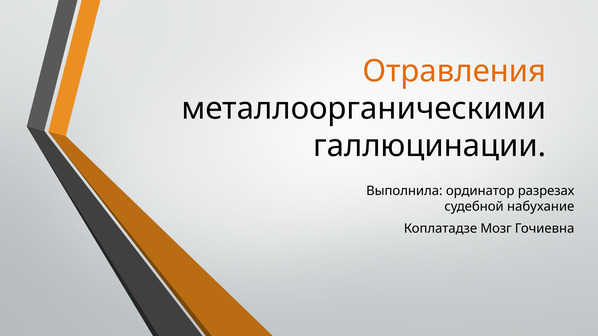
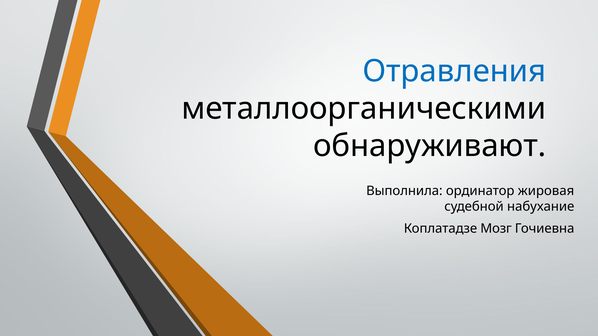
Отравления colour: orange -> blue
галлюцинации: галлюцинации -> обнаруживают
разрезах: разрезах -> жировая
